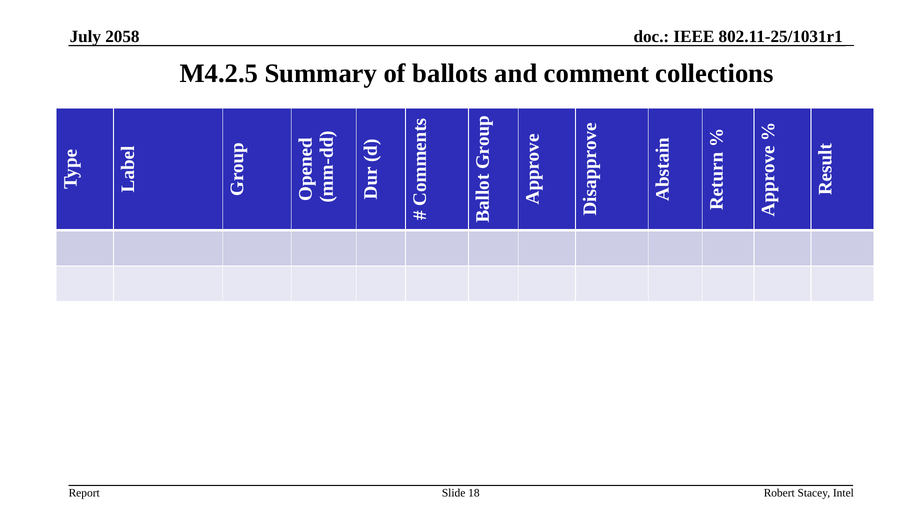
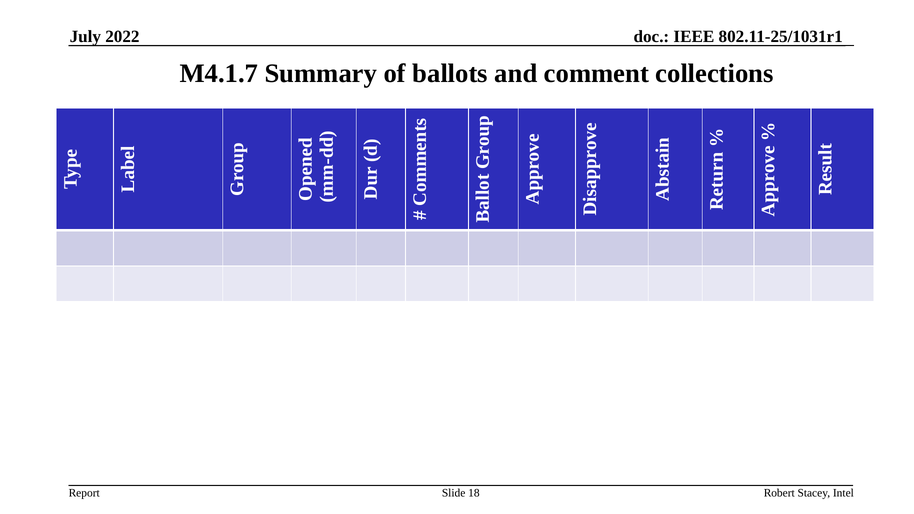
2058: 2058 -> 2022
M4.2.5: M4.2.5 -> M4.1.7
